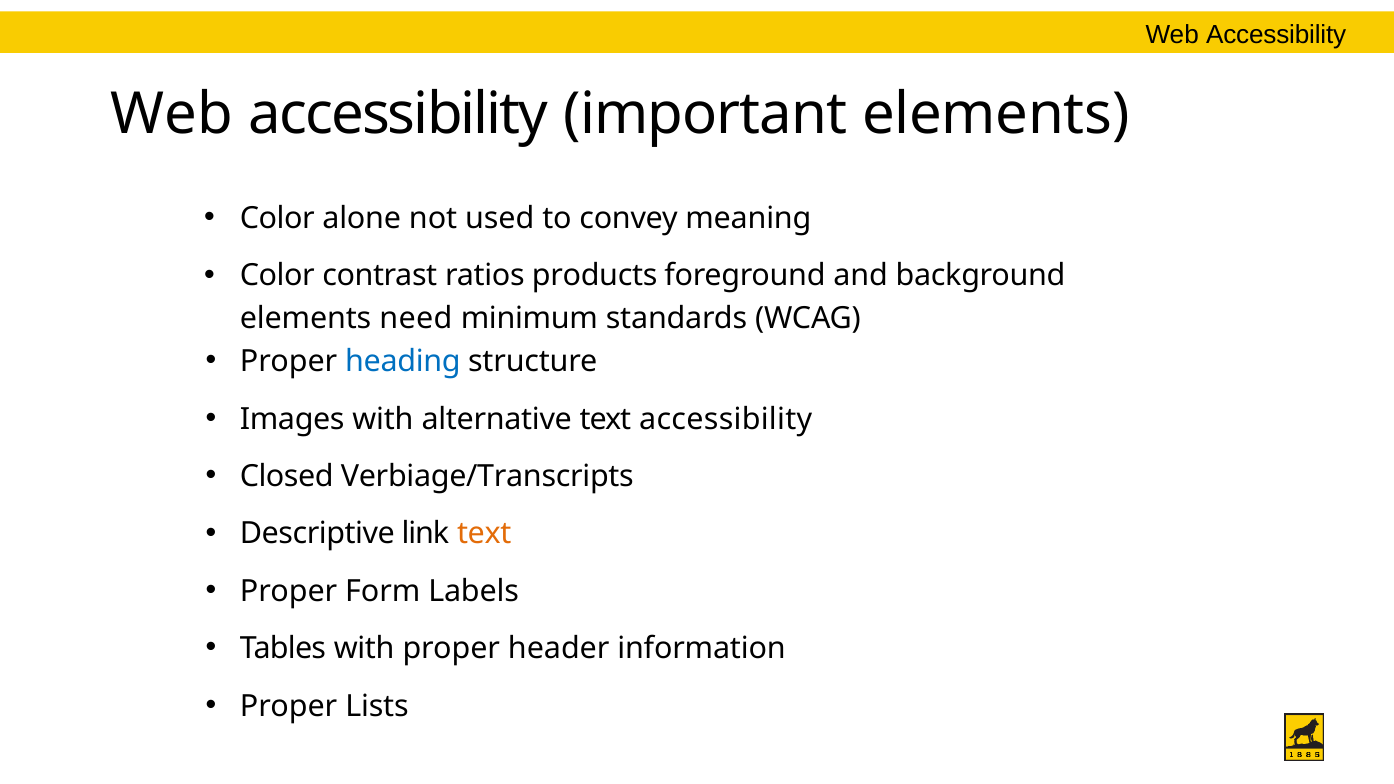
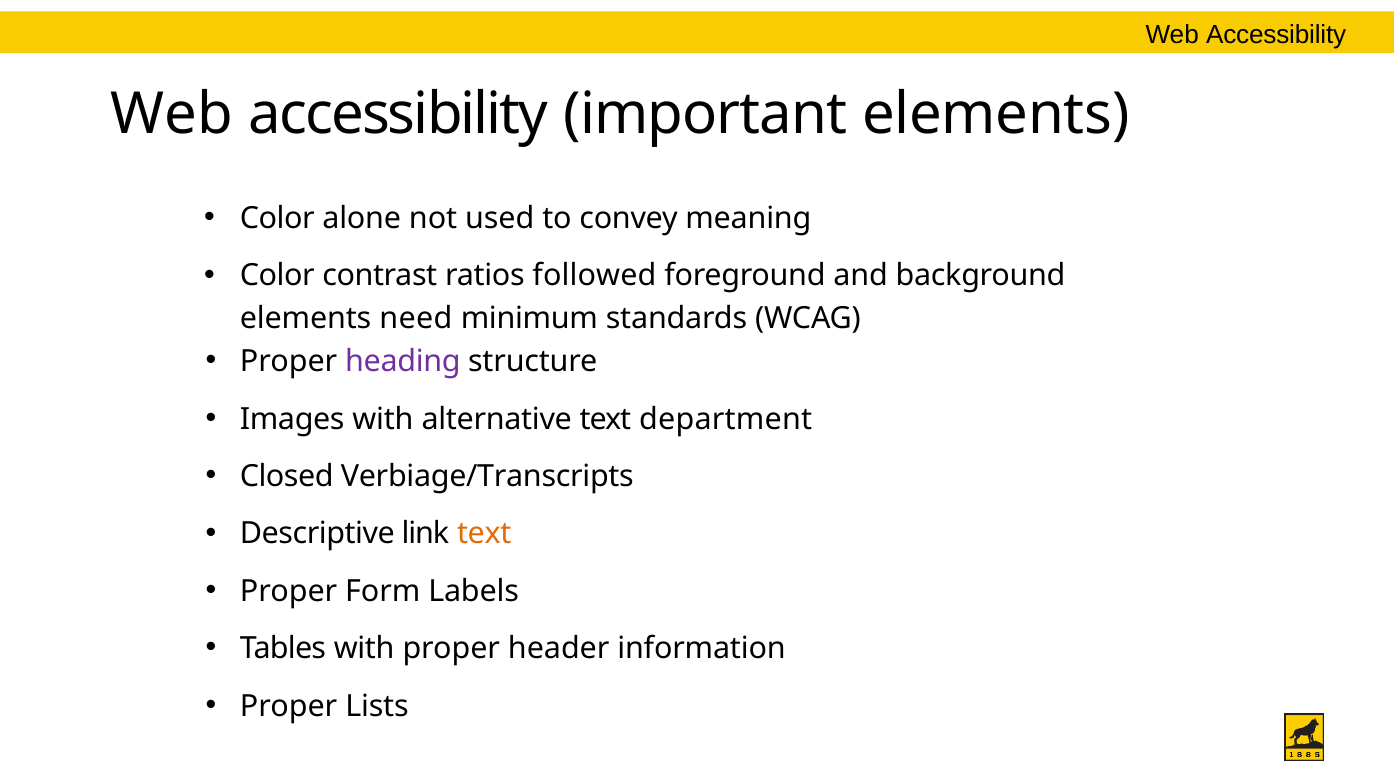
products: products -> followed
heading colour: blue -> purple
text accessibility: accessibility -> department
